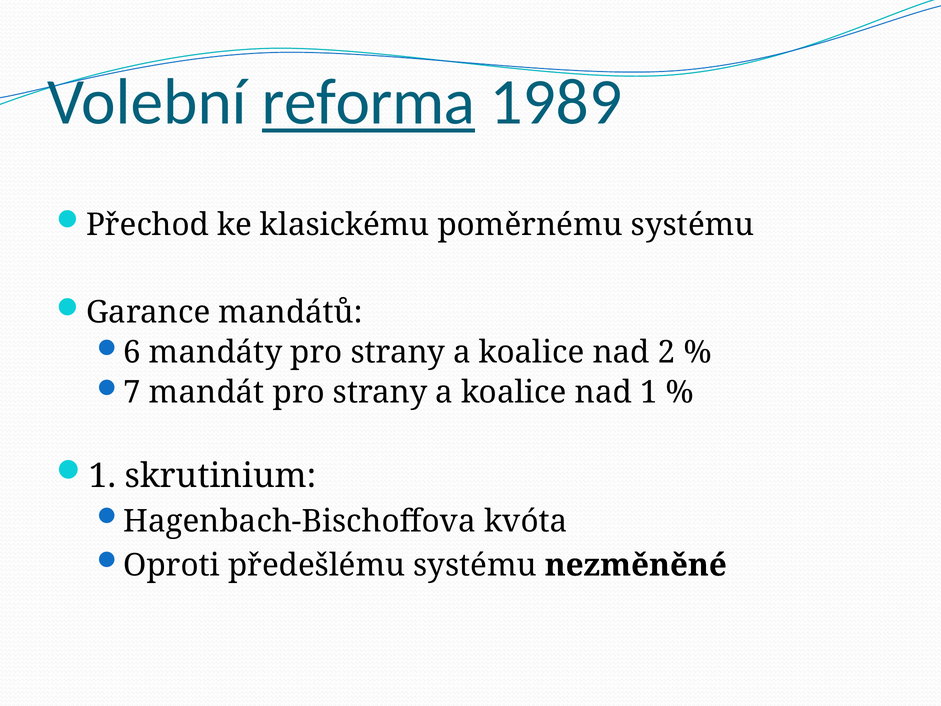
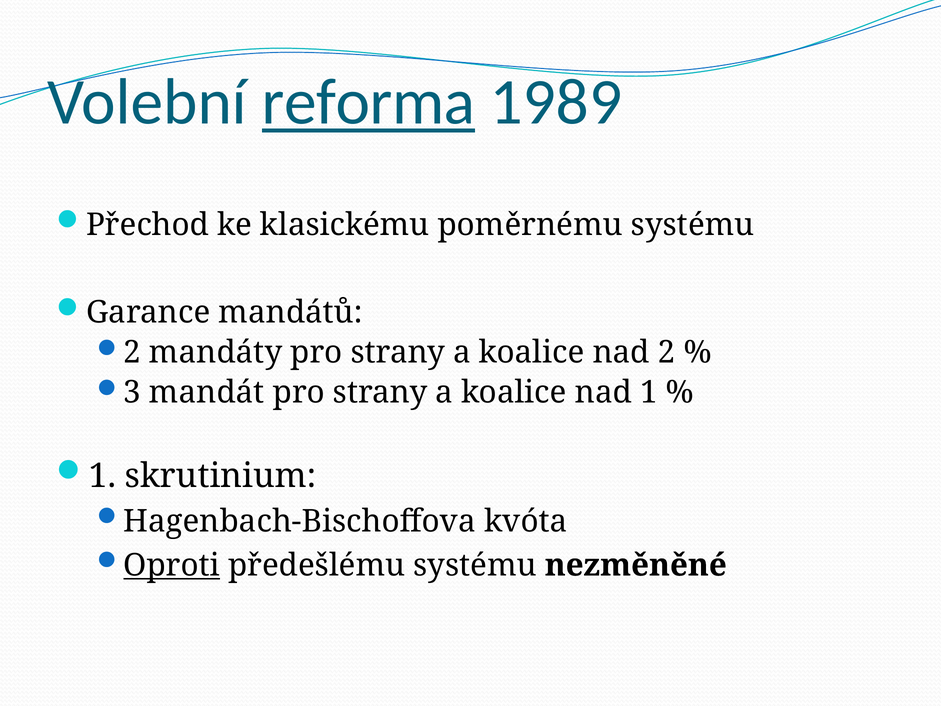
6 at (132, 352): 6 -> 2
7: 7 -> 3
Oproti underline: none -> present
